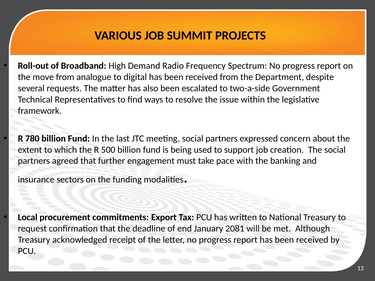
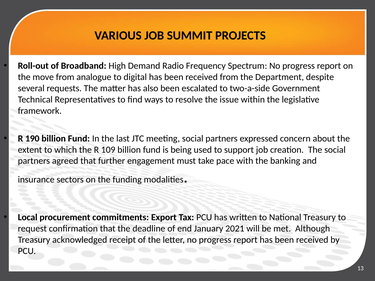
780: 780 -> 190
500: 500 -> 109
2081: 2081 -> 2021
